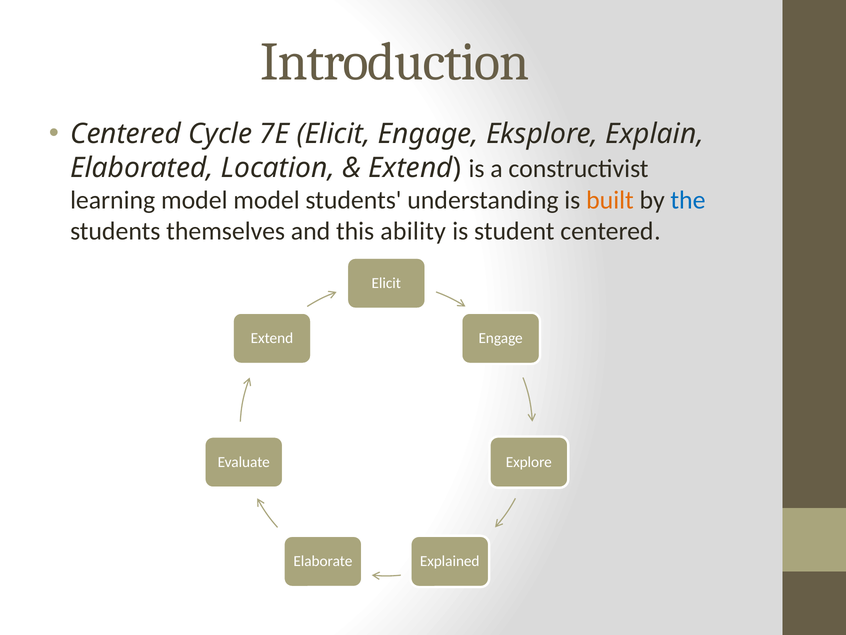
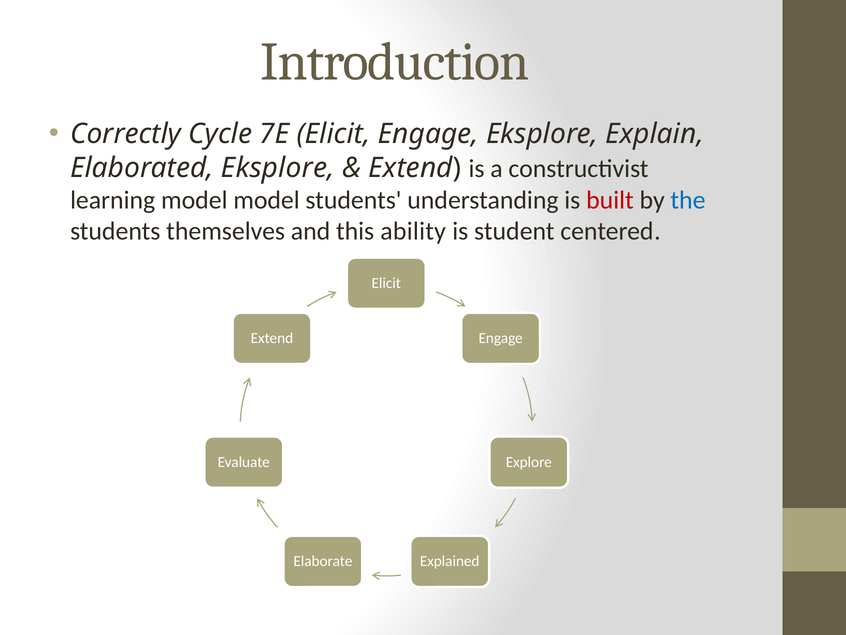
Centered at (126, 134): Centered -> Correctly
Elaborated Location: Location -> Eksplore
built colour: orange -> red
